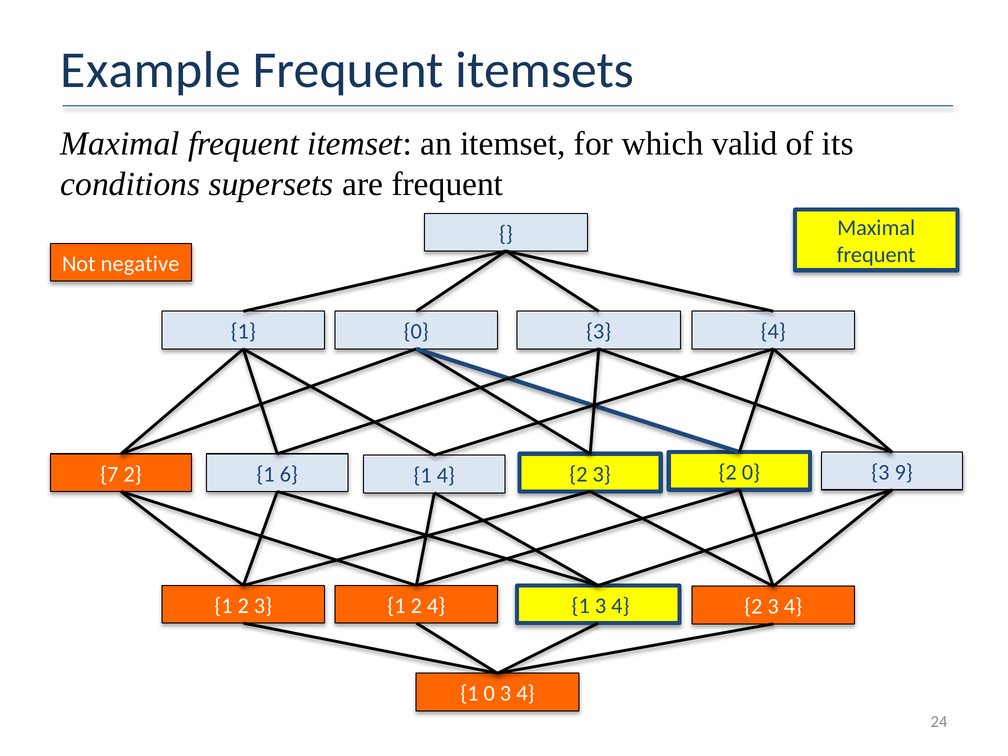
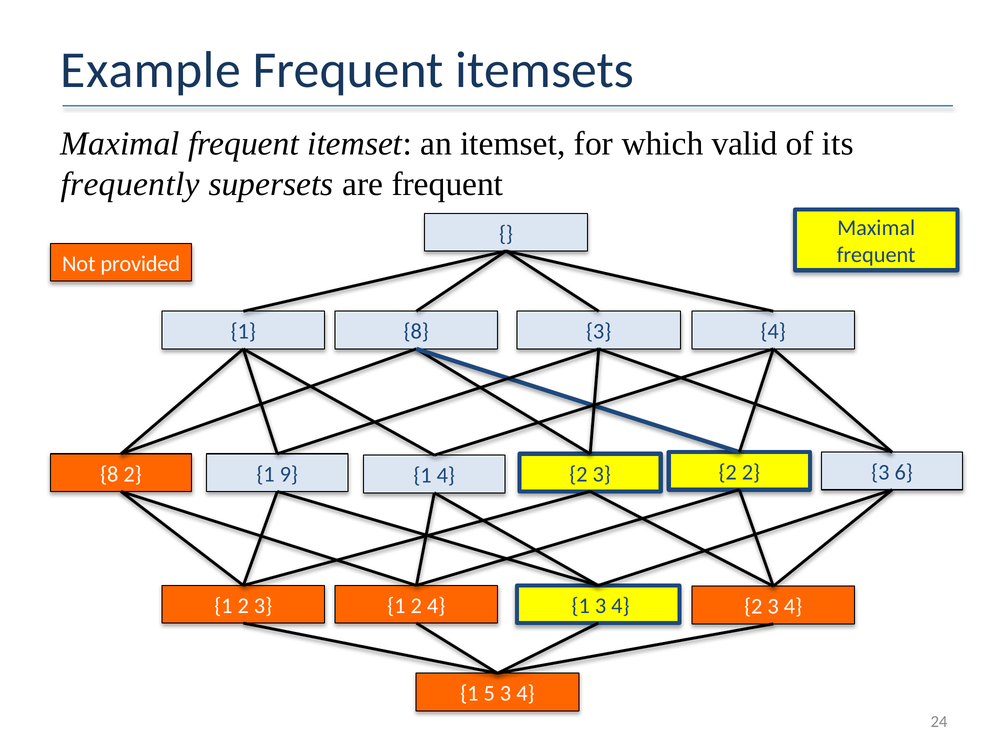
conditions: conditions -> frequently
negative: negative -> provided
0 at (416, 332): 0 -> 8
7 at (109, 474): 7 -> 8
6: 6 -> 9
2 0: 0 -> 2
9: 9 -> 6
1 0: 0 -> 5
